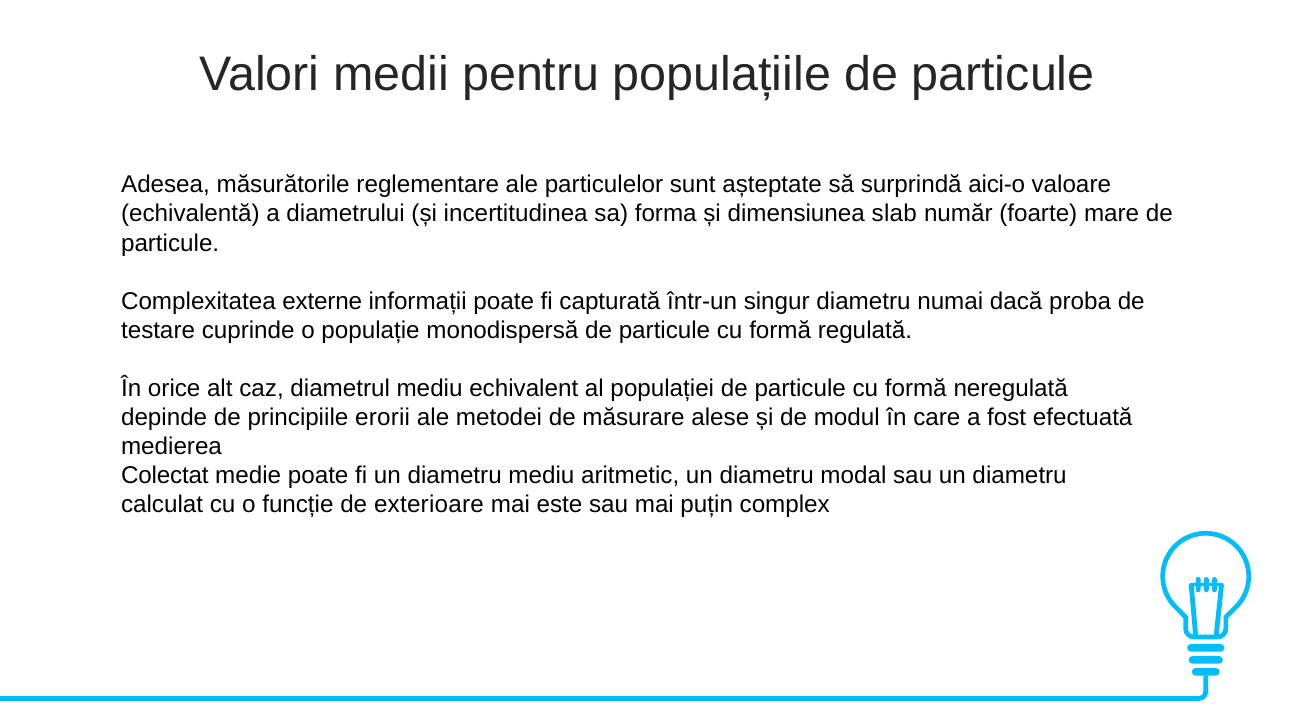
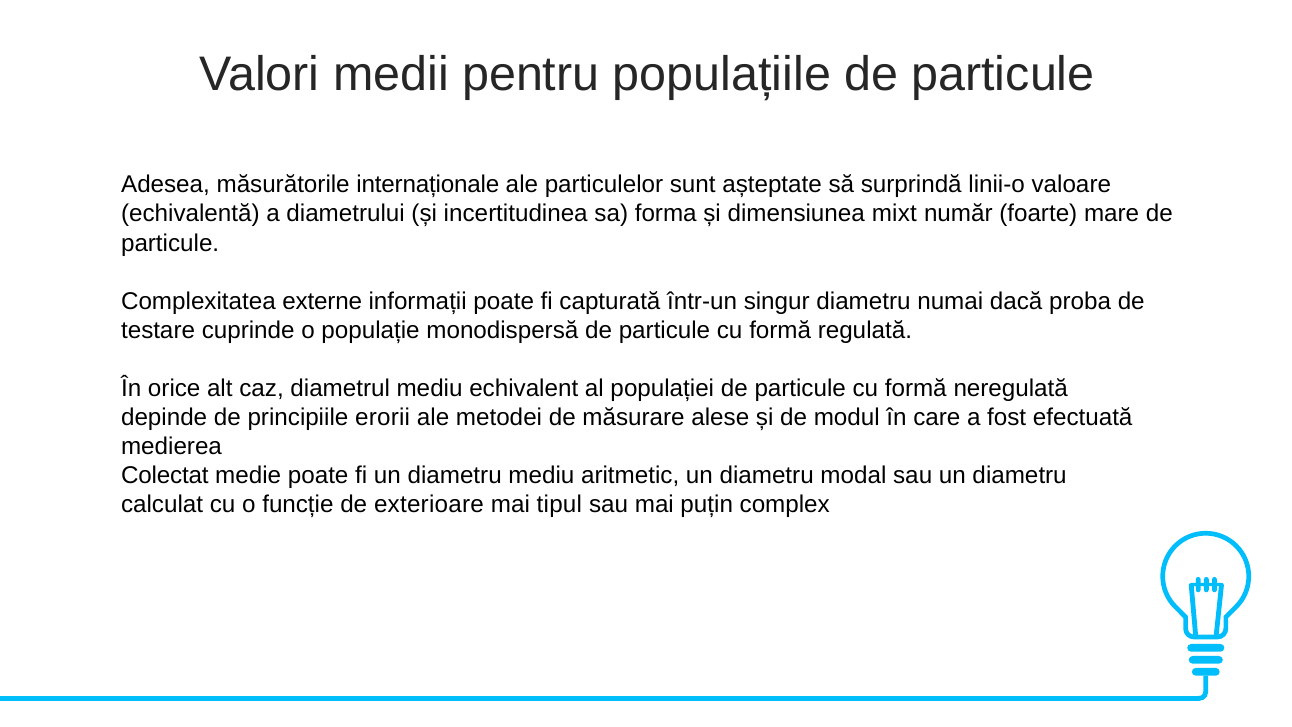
reglementare: reglementare -> internaționale
aici-o: aici-o -> linii-o
slab: slab -> mixt
este: este -> tipul
